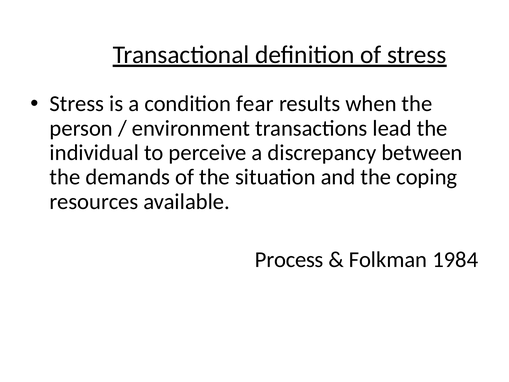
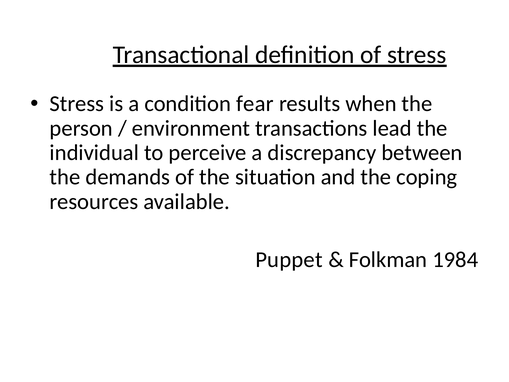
Process: Process -> Puppet
